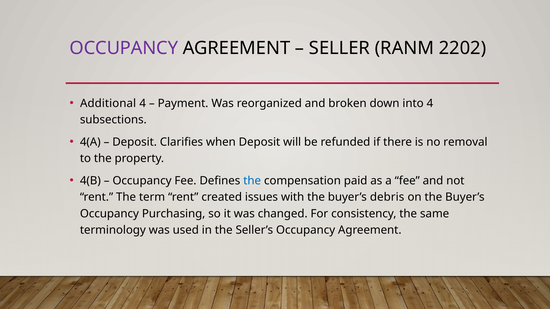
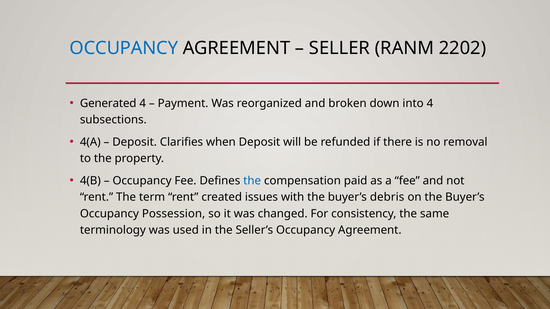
OCCUPANCY at (124, 48) colour: purple -> blue
Additional: Additional -> Generated
Purchasing: Purchasing -> Possession
